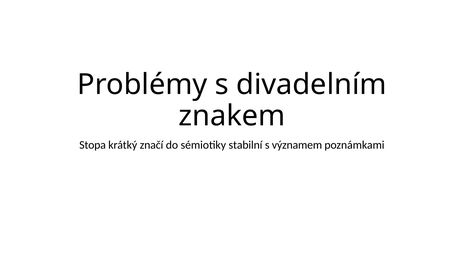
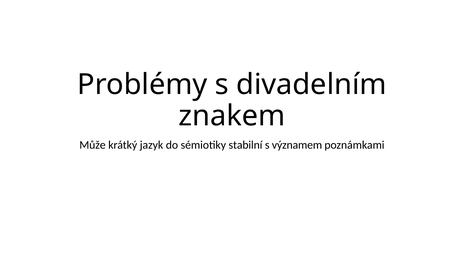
Stopa: Stopa -> Může
značí: značí -> jazyk
